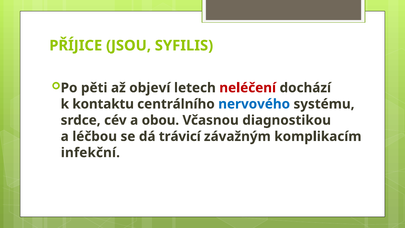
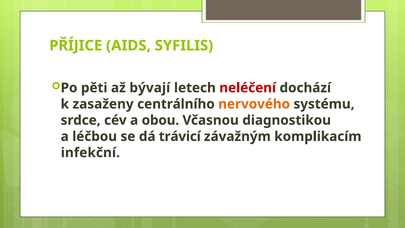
JSOU: JSOU -> AIDS
objeví: objeví -> bývají
kontaktu: kontaktu -> zasaženy
nervového colour: blue -> orange
